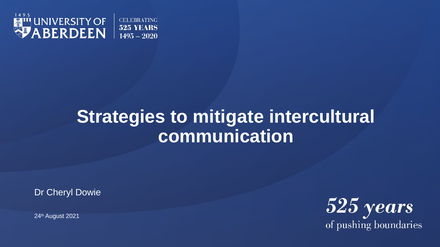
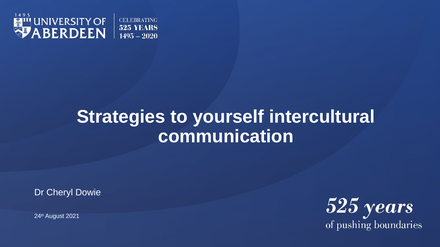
mitigate: mitigate -> yourself
